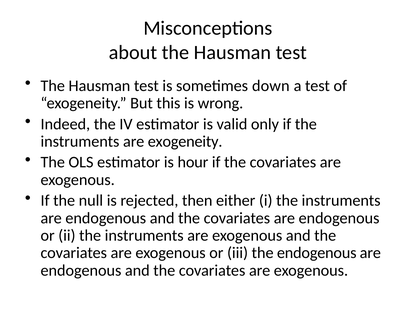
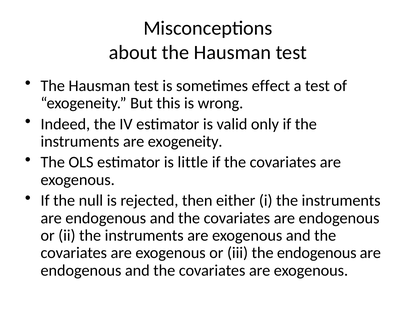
down: down -> effect
hour: hour -> little
